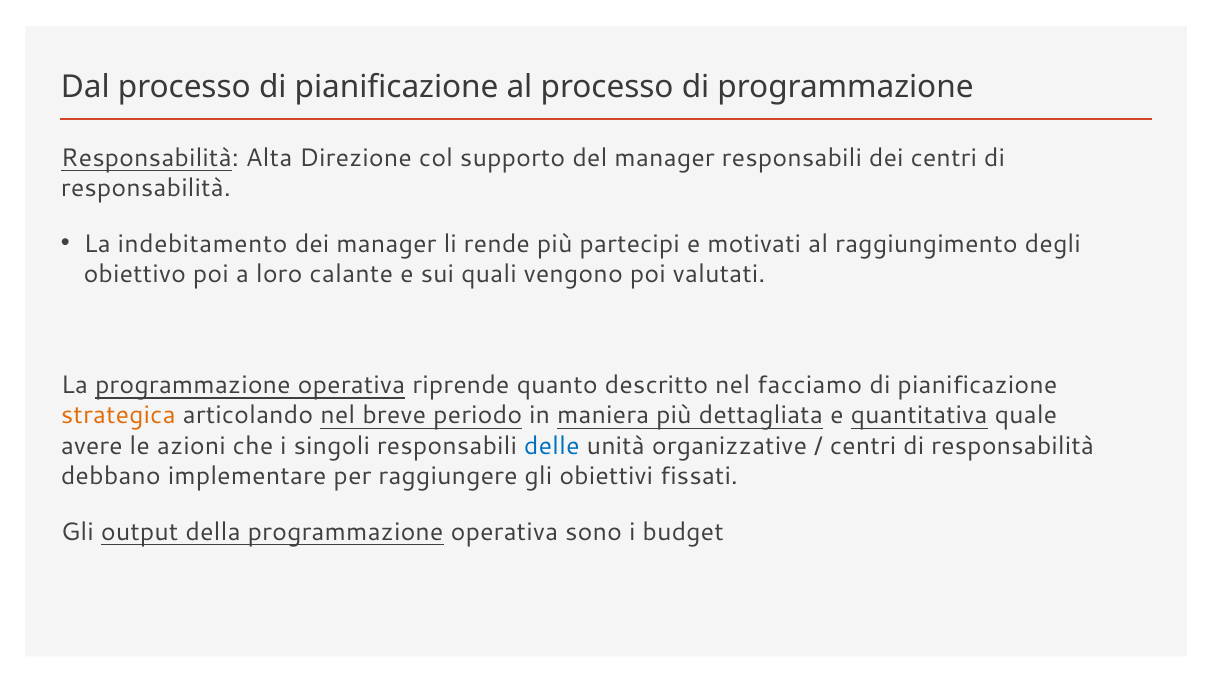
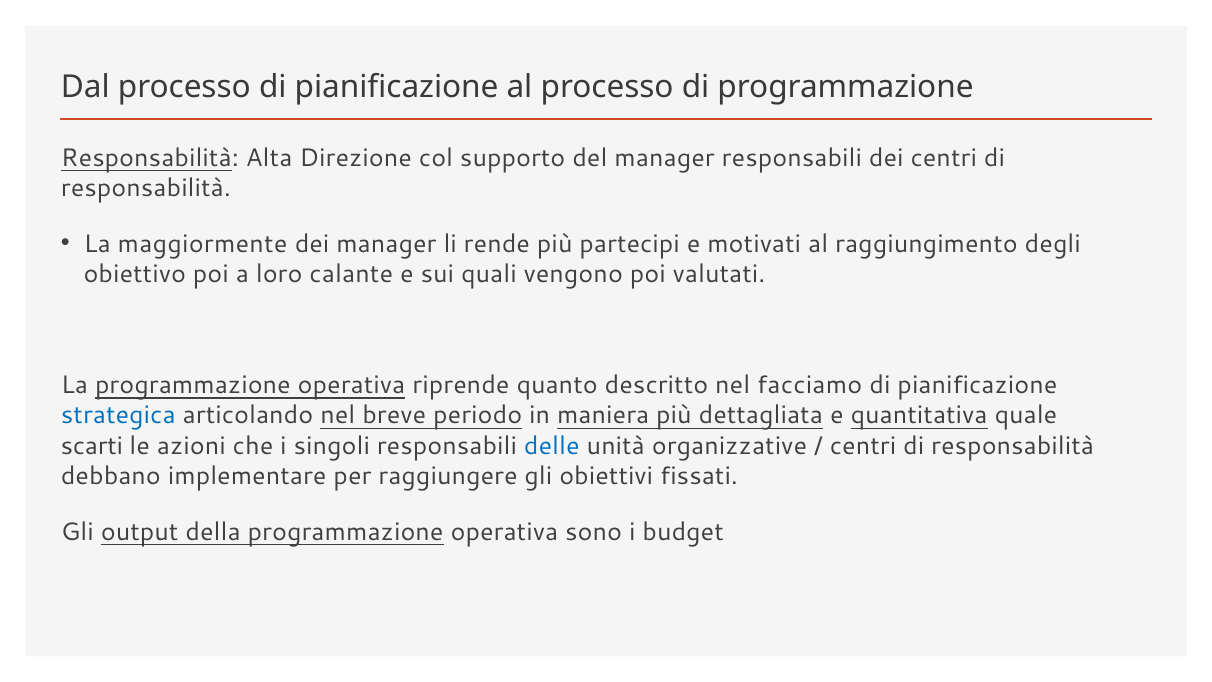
indebitamento: indebitamento -> maggiormente
strategica colour: orange -> blue
avere: avere -> scarti
